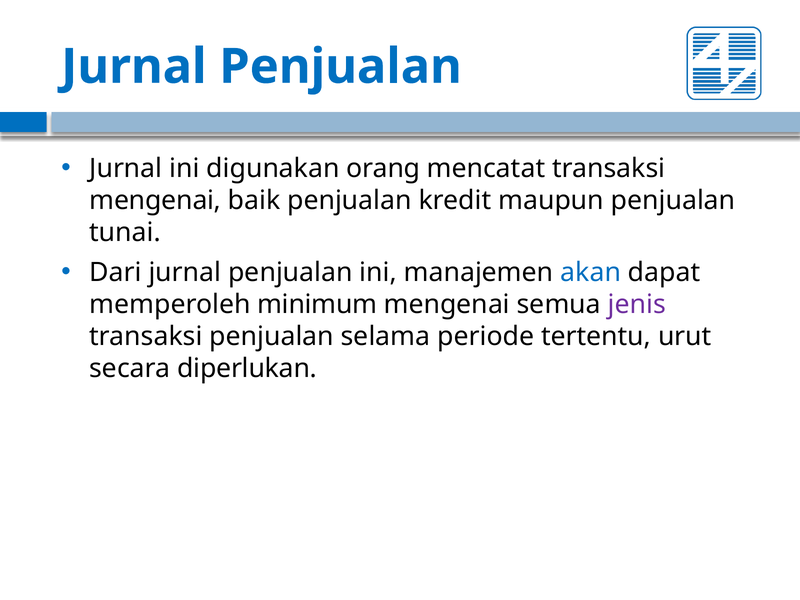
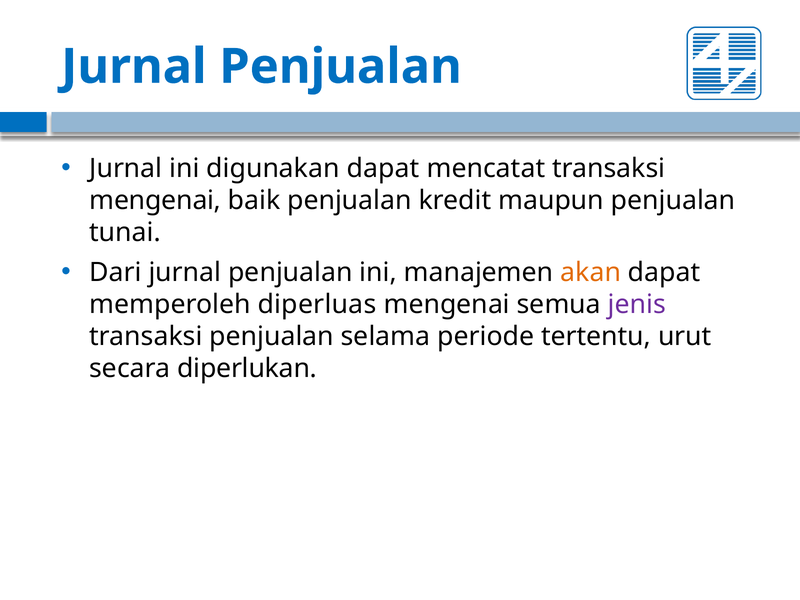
digunakan orang: orang -> dapat
akan colour: blue -> orange
minimum: minimum -> diperluas
